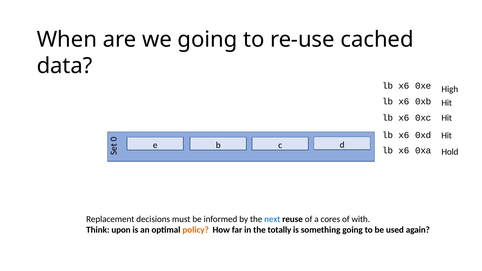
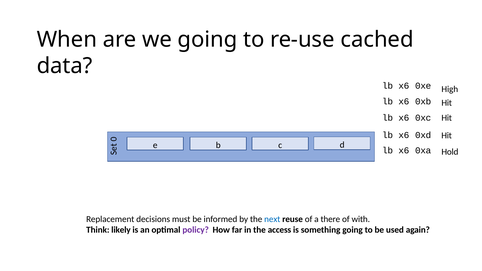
cores: cores -> there
upon: upon -> likely
policy colour: orange -> purple
totally: totally -> access
